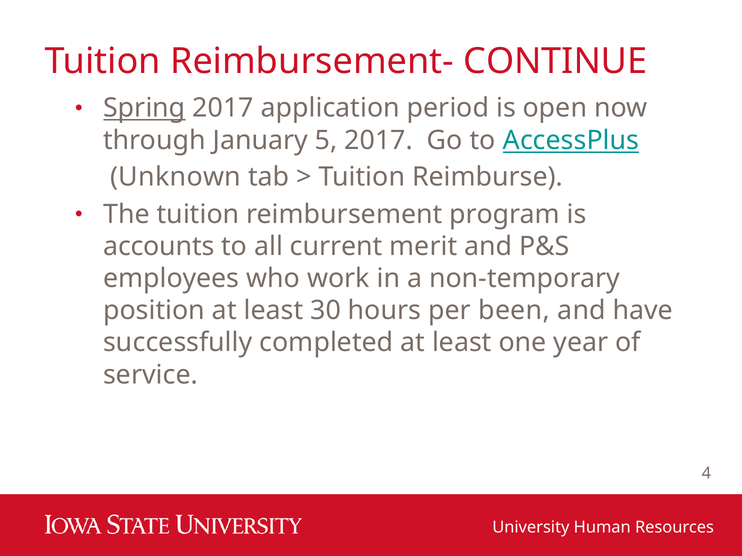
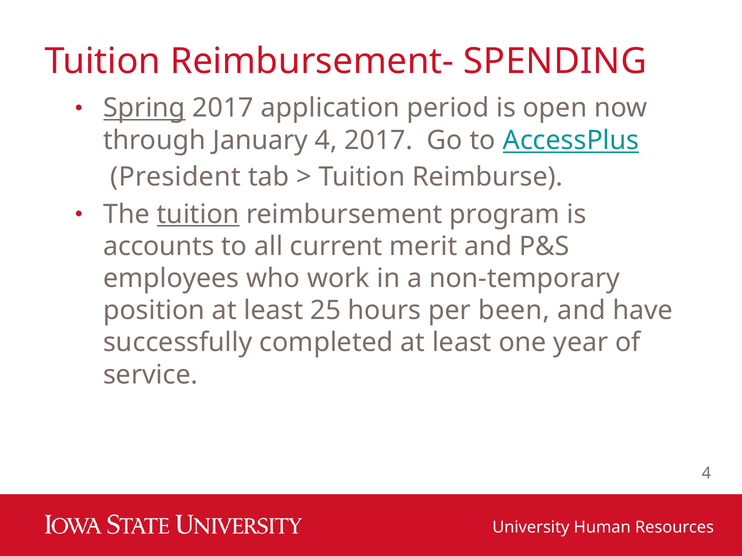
CONTINUE: CONTINUE -> SPENDING
January 5: 5 -> 4
Unknown: Unknown -> President
tuition at (198, 214) underline: none -> present
30: 30 -> 25
